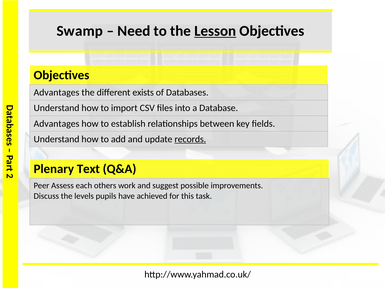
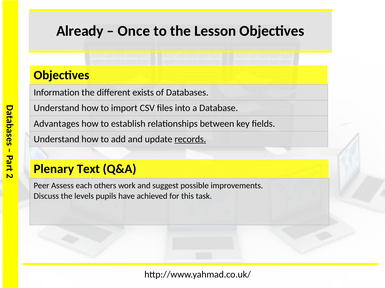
Swamp: Swamp -> Already
Need: Need -> Once
Lesson underline: present -> none
Advantages at (57, 93): Advantages -> Information
